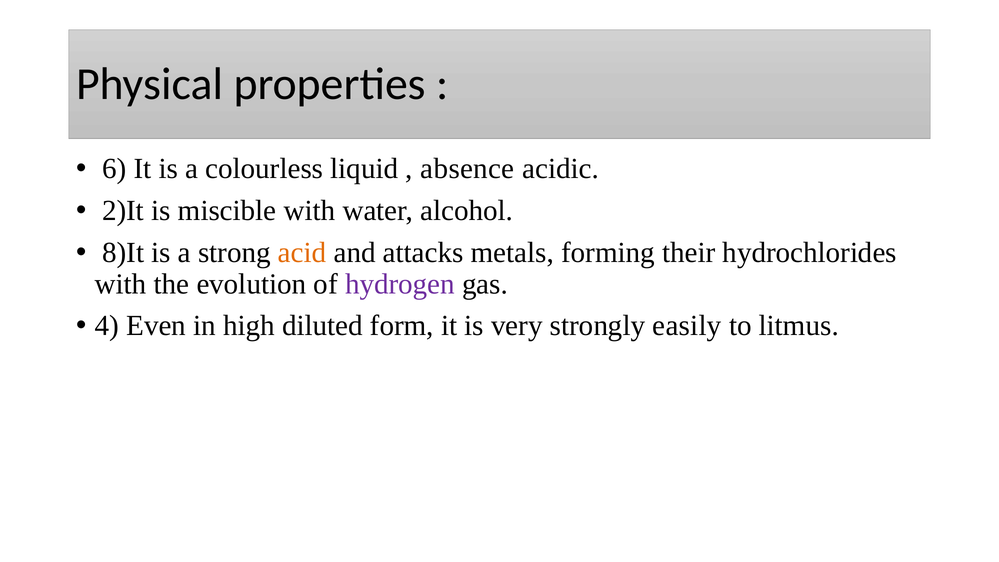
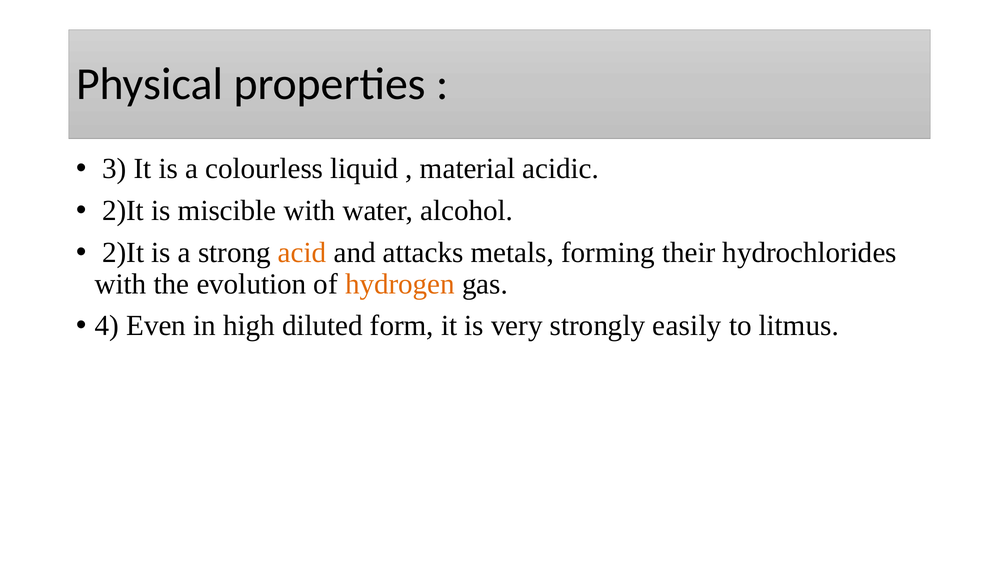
6: 6 -> 3
absence: absence -> material
8)It at (123, 252): 8)It -> 2)It
hydrogen colour: purple -> orange
